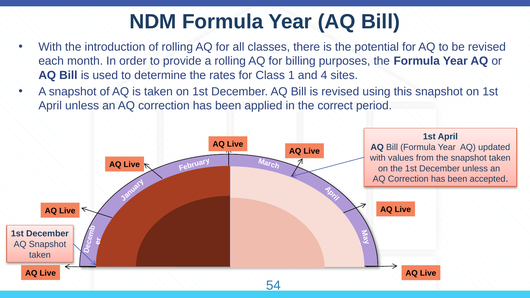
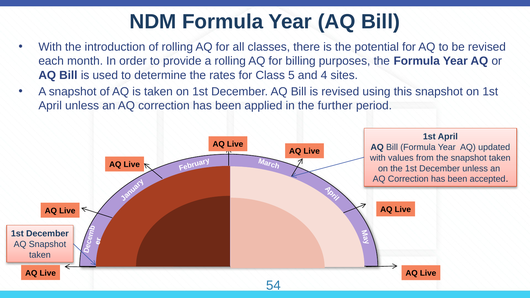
1: 1 -> 5
correct: correct -> further
